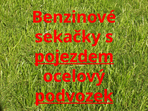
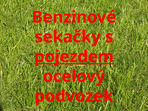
podvozek underline: present -> none
